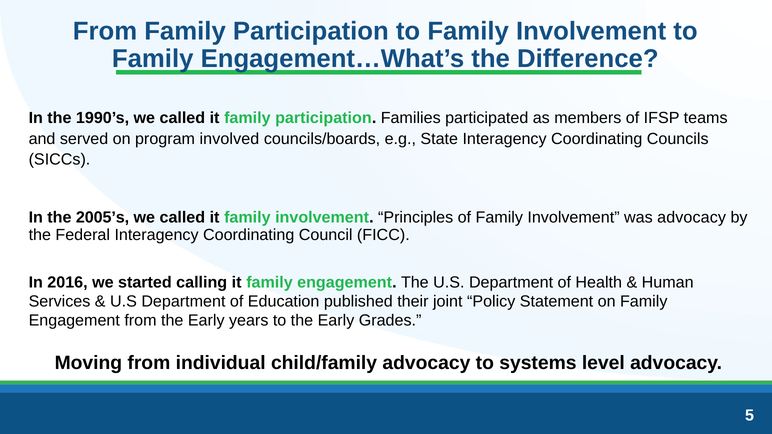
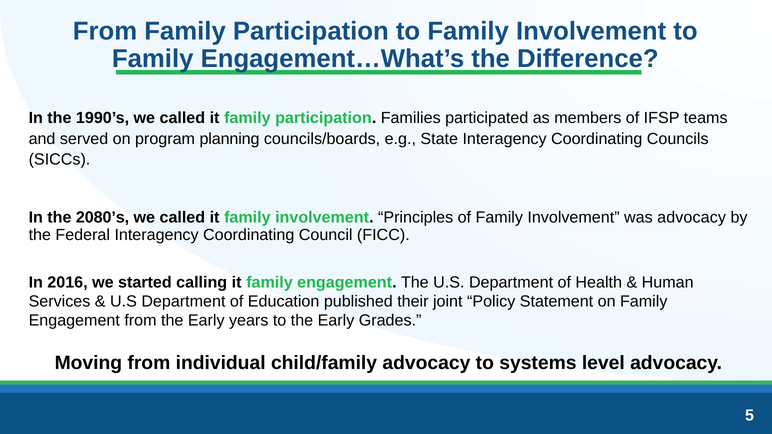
involved: involved -> planning
2005’s: 2005’s -> 2080’s
